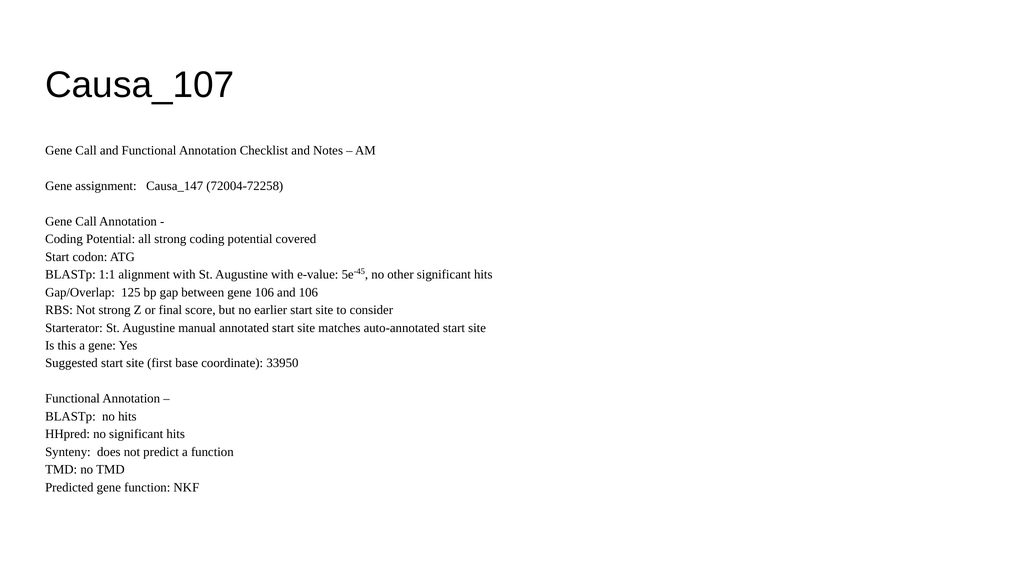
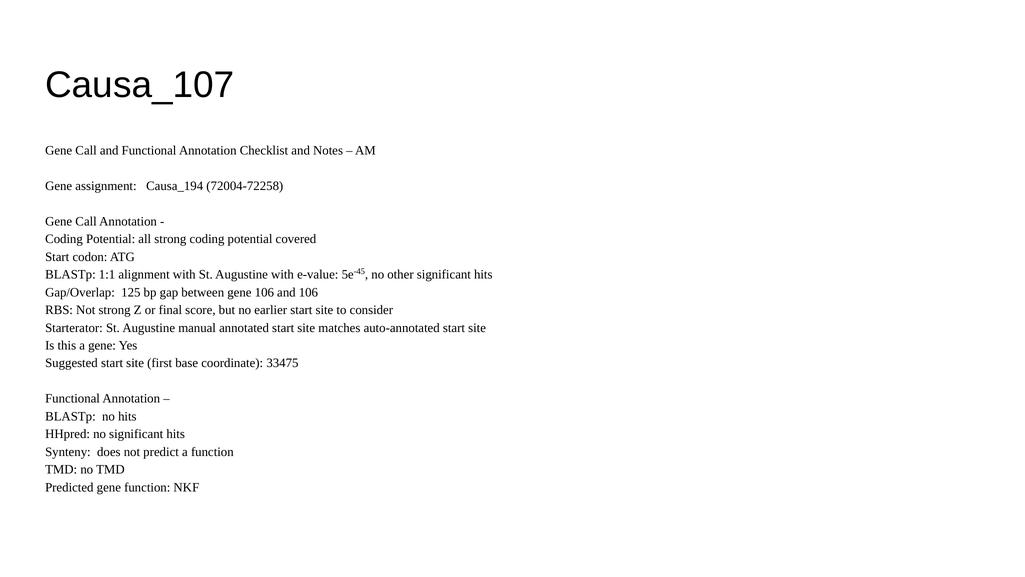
Causa_147: Causa_147 -> Causa_194
33950: 33950 -> 33475
